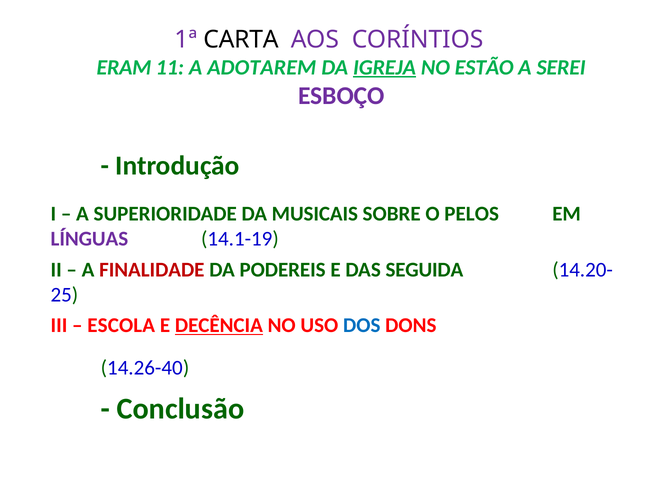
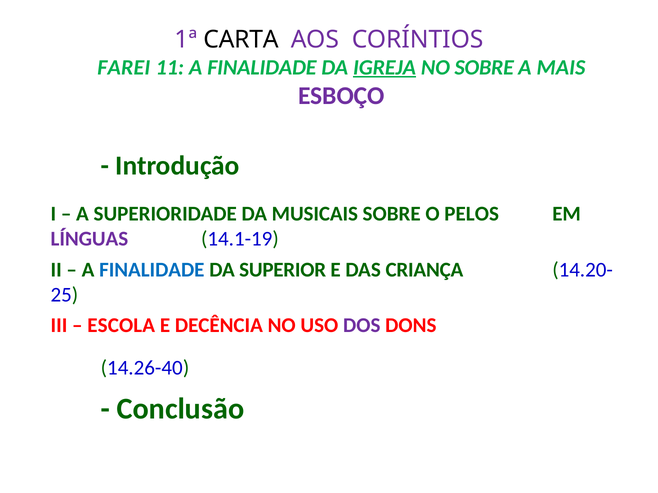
ERAM: ERAM -> FAREI
11 A ADOTAREM: ADOTAREM -> FINALIDADE
NO ESTÃO: ESTÃO -> SOBRE
SEREI: SEREI -> MAIS
FINALIDADE at (152, 270) colour: red -> blue
PODEREIS: PODEREIS -> SUPERIOR
SEGUIDA: SEGUIDA -> CRIANÇA
DECÊNCIA underline: present -> none
DOS colour: blue -> purple
